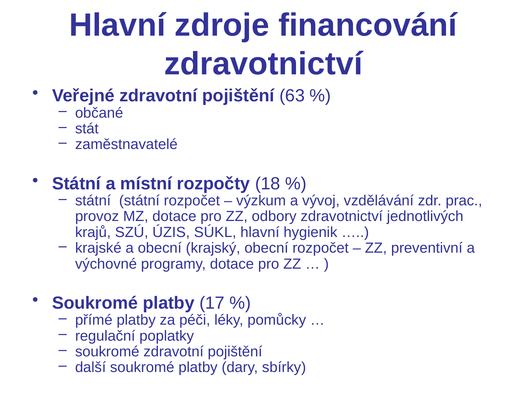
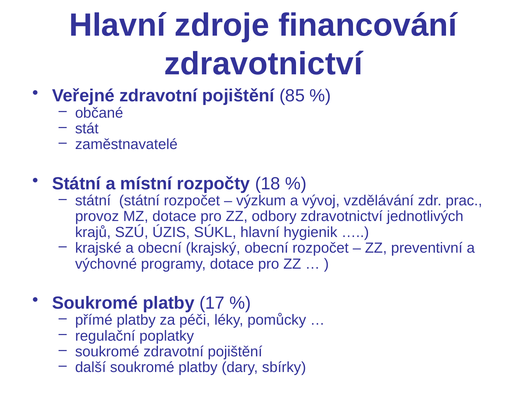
63: 63 -> 85
